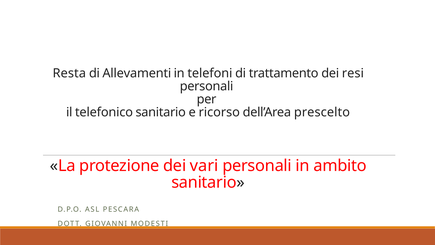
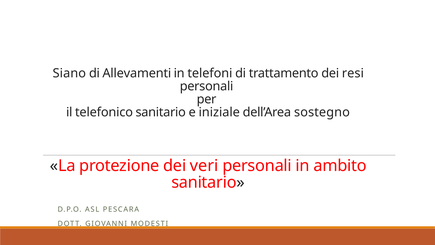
Resta: Resta -> Siano
ricorso: ricorso -> iniziale
prescelto: prescelto -> sostegno
vari: vari -> veri
